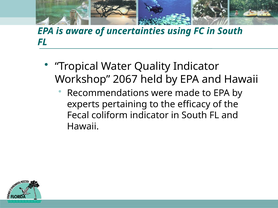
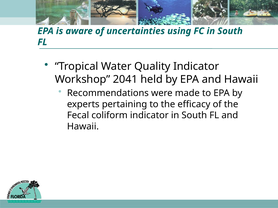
2067: 2067 -> 2041
